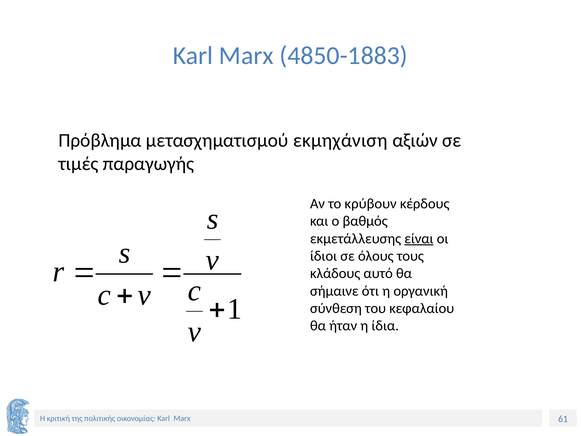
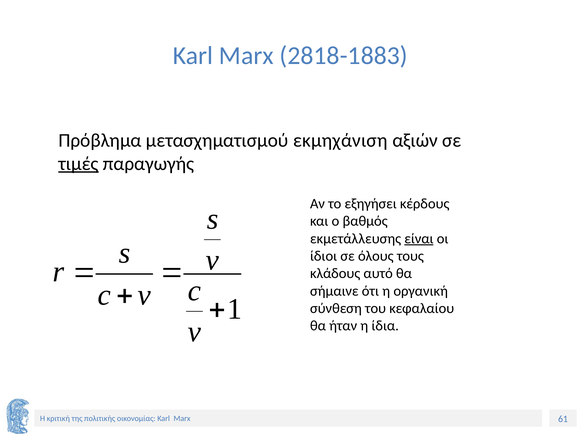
4850-1883: 4850-1883 -> 2818-1883
τιμές underline: none -> present
κρύβουν: κρύβουν -> εξηγήσει
